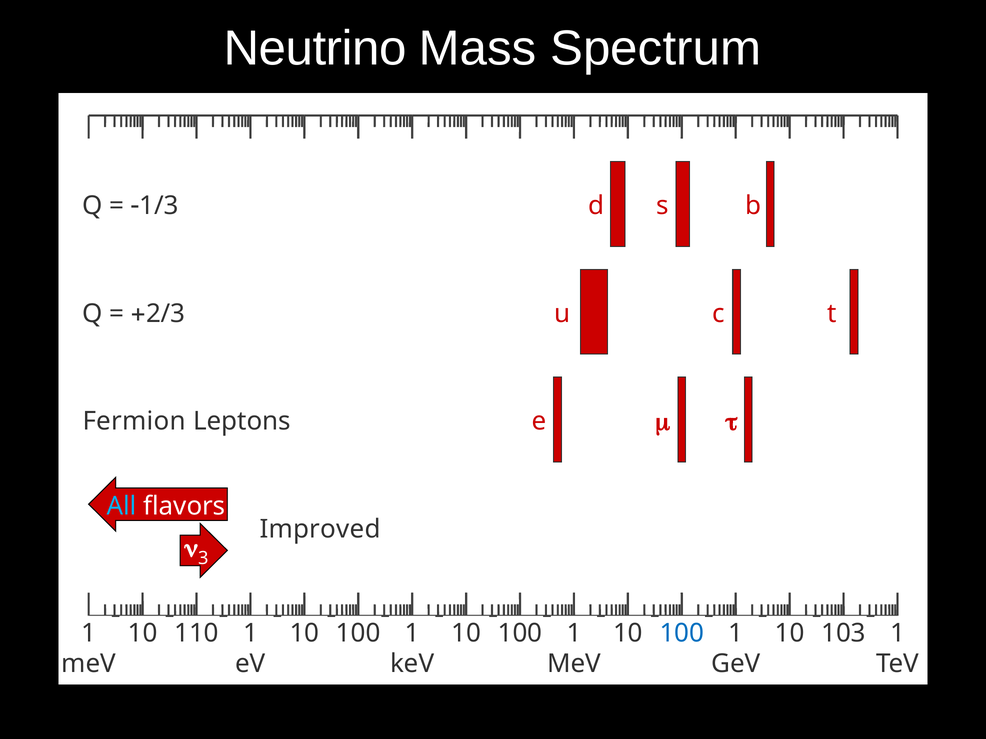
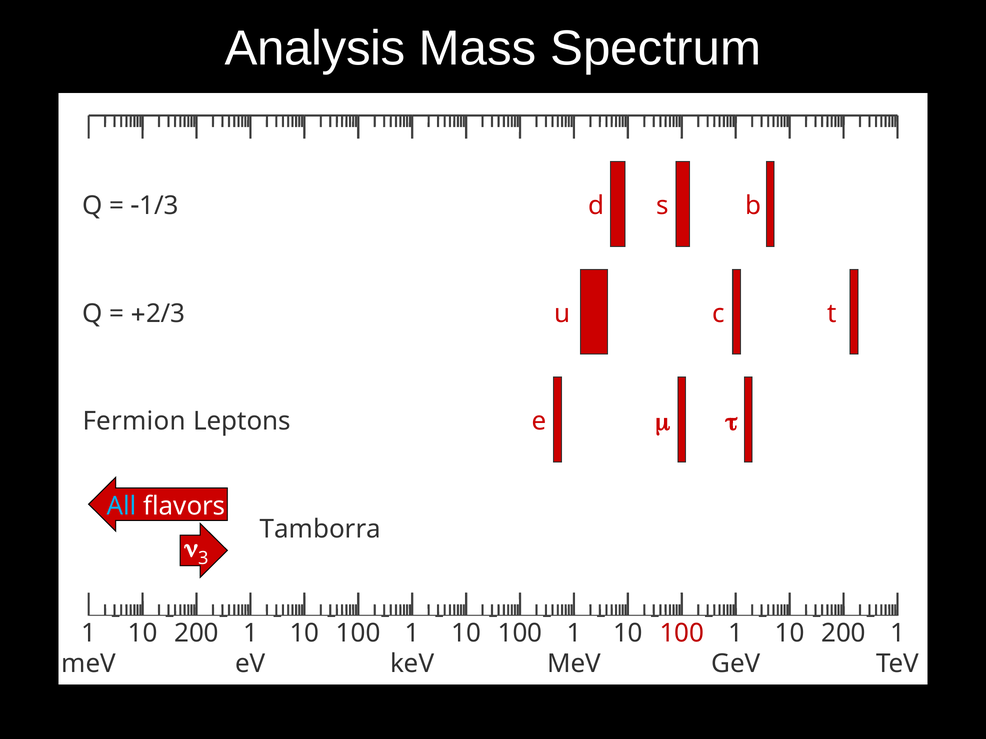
Neutrino: Neutrino -> Analysis
Improved: Improved -> Tamborra
110 at (196, 633): 110 -> 200
100 at (682, 633) colour: blue -> red
103 at (844, 633): 103 -> 200
